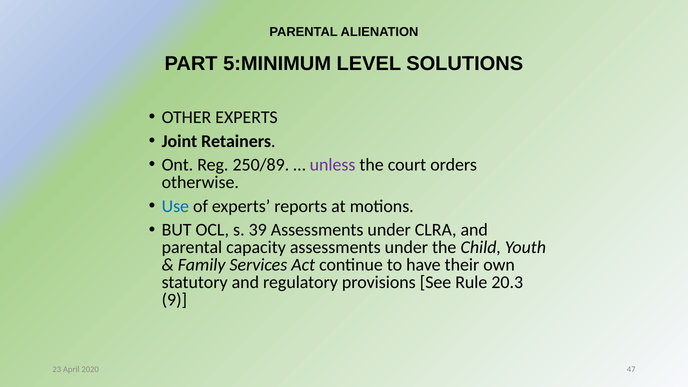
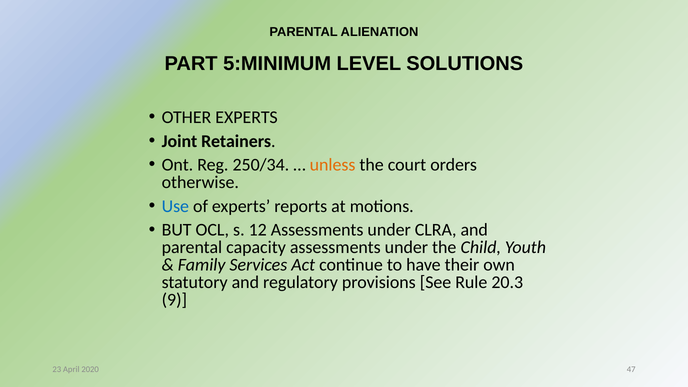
250/89: 250/89 -> 250/34
unless colour: purple -> orange
39: 39 -> 12
